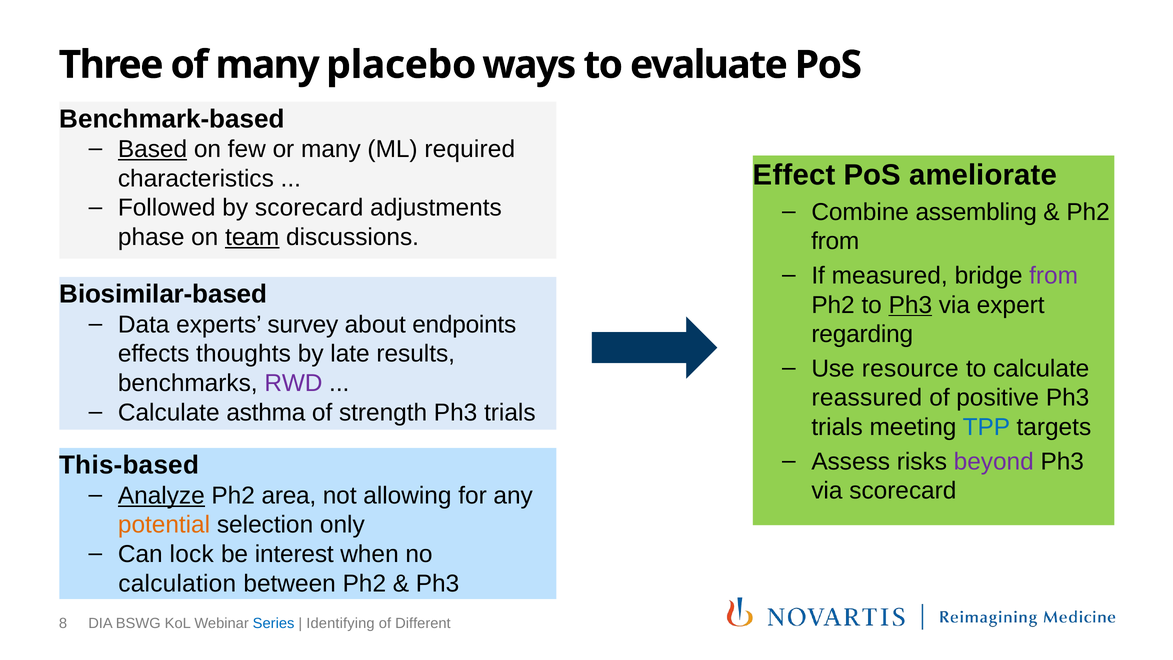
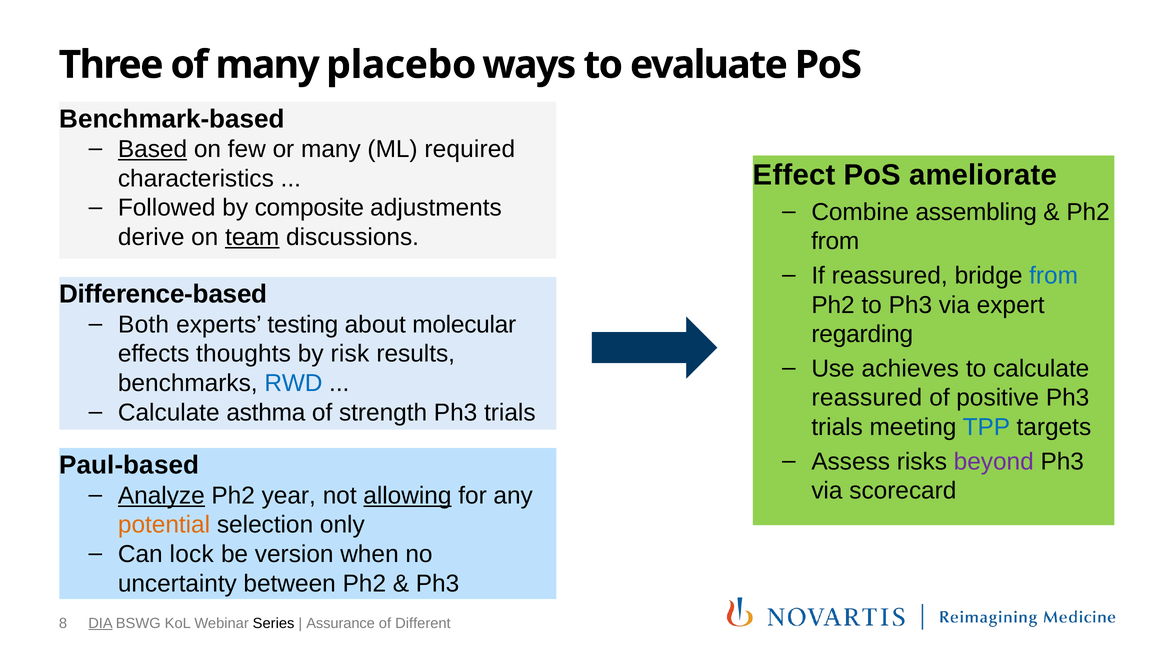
by scorecard: scorecard -> composite
phase: phase -> derive
If measured: measured -> reassured
from at (1054, 276) colour: purple -> blue
Biosimilar-based: Biosimilar-based -> Difference-based
Ph3 at (910, 305) underline: present -> none
Data: Data -> Both
survey: survey -> testing
endpoints: endpoints -> molecular
late: late -> risk
resource: resource -> achieves
RWD colour: purple -> blue
This-based: This-based -> Paul-based
area: area -> year
allowing underline: none -> present
interest: interest -> version
calculation: calculation -> uncertainty
DIA underline: none -> present
Series colour: blue -> black
Identifying: Identifying -> Assurance
